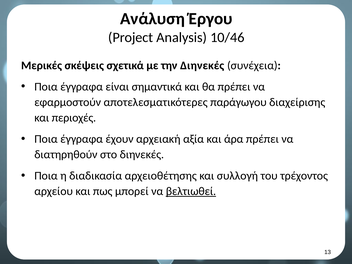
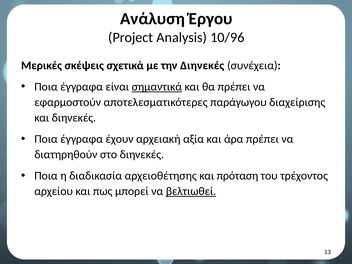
10/46: 10/46 -> 10/96
σημαντικά underline: none -> present
και περιοχές: περιοχές -> διηνεκές
συλλογή: συλλογή -> πρόταση
